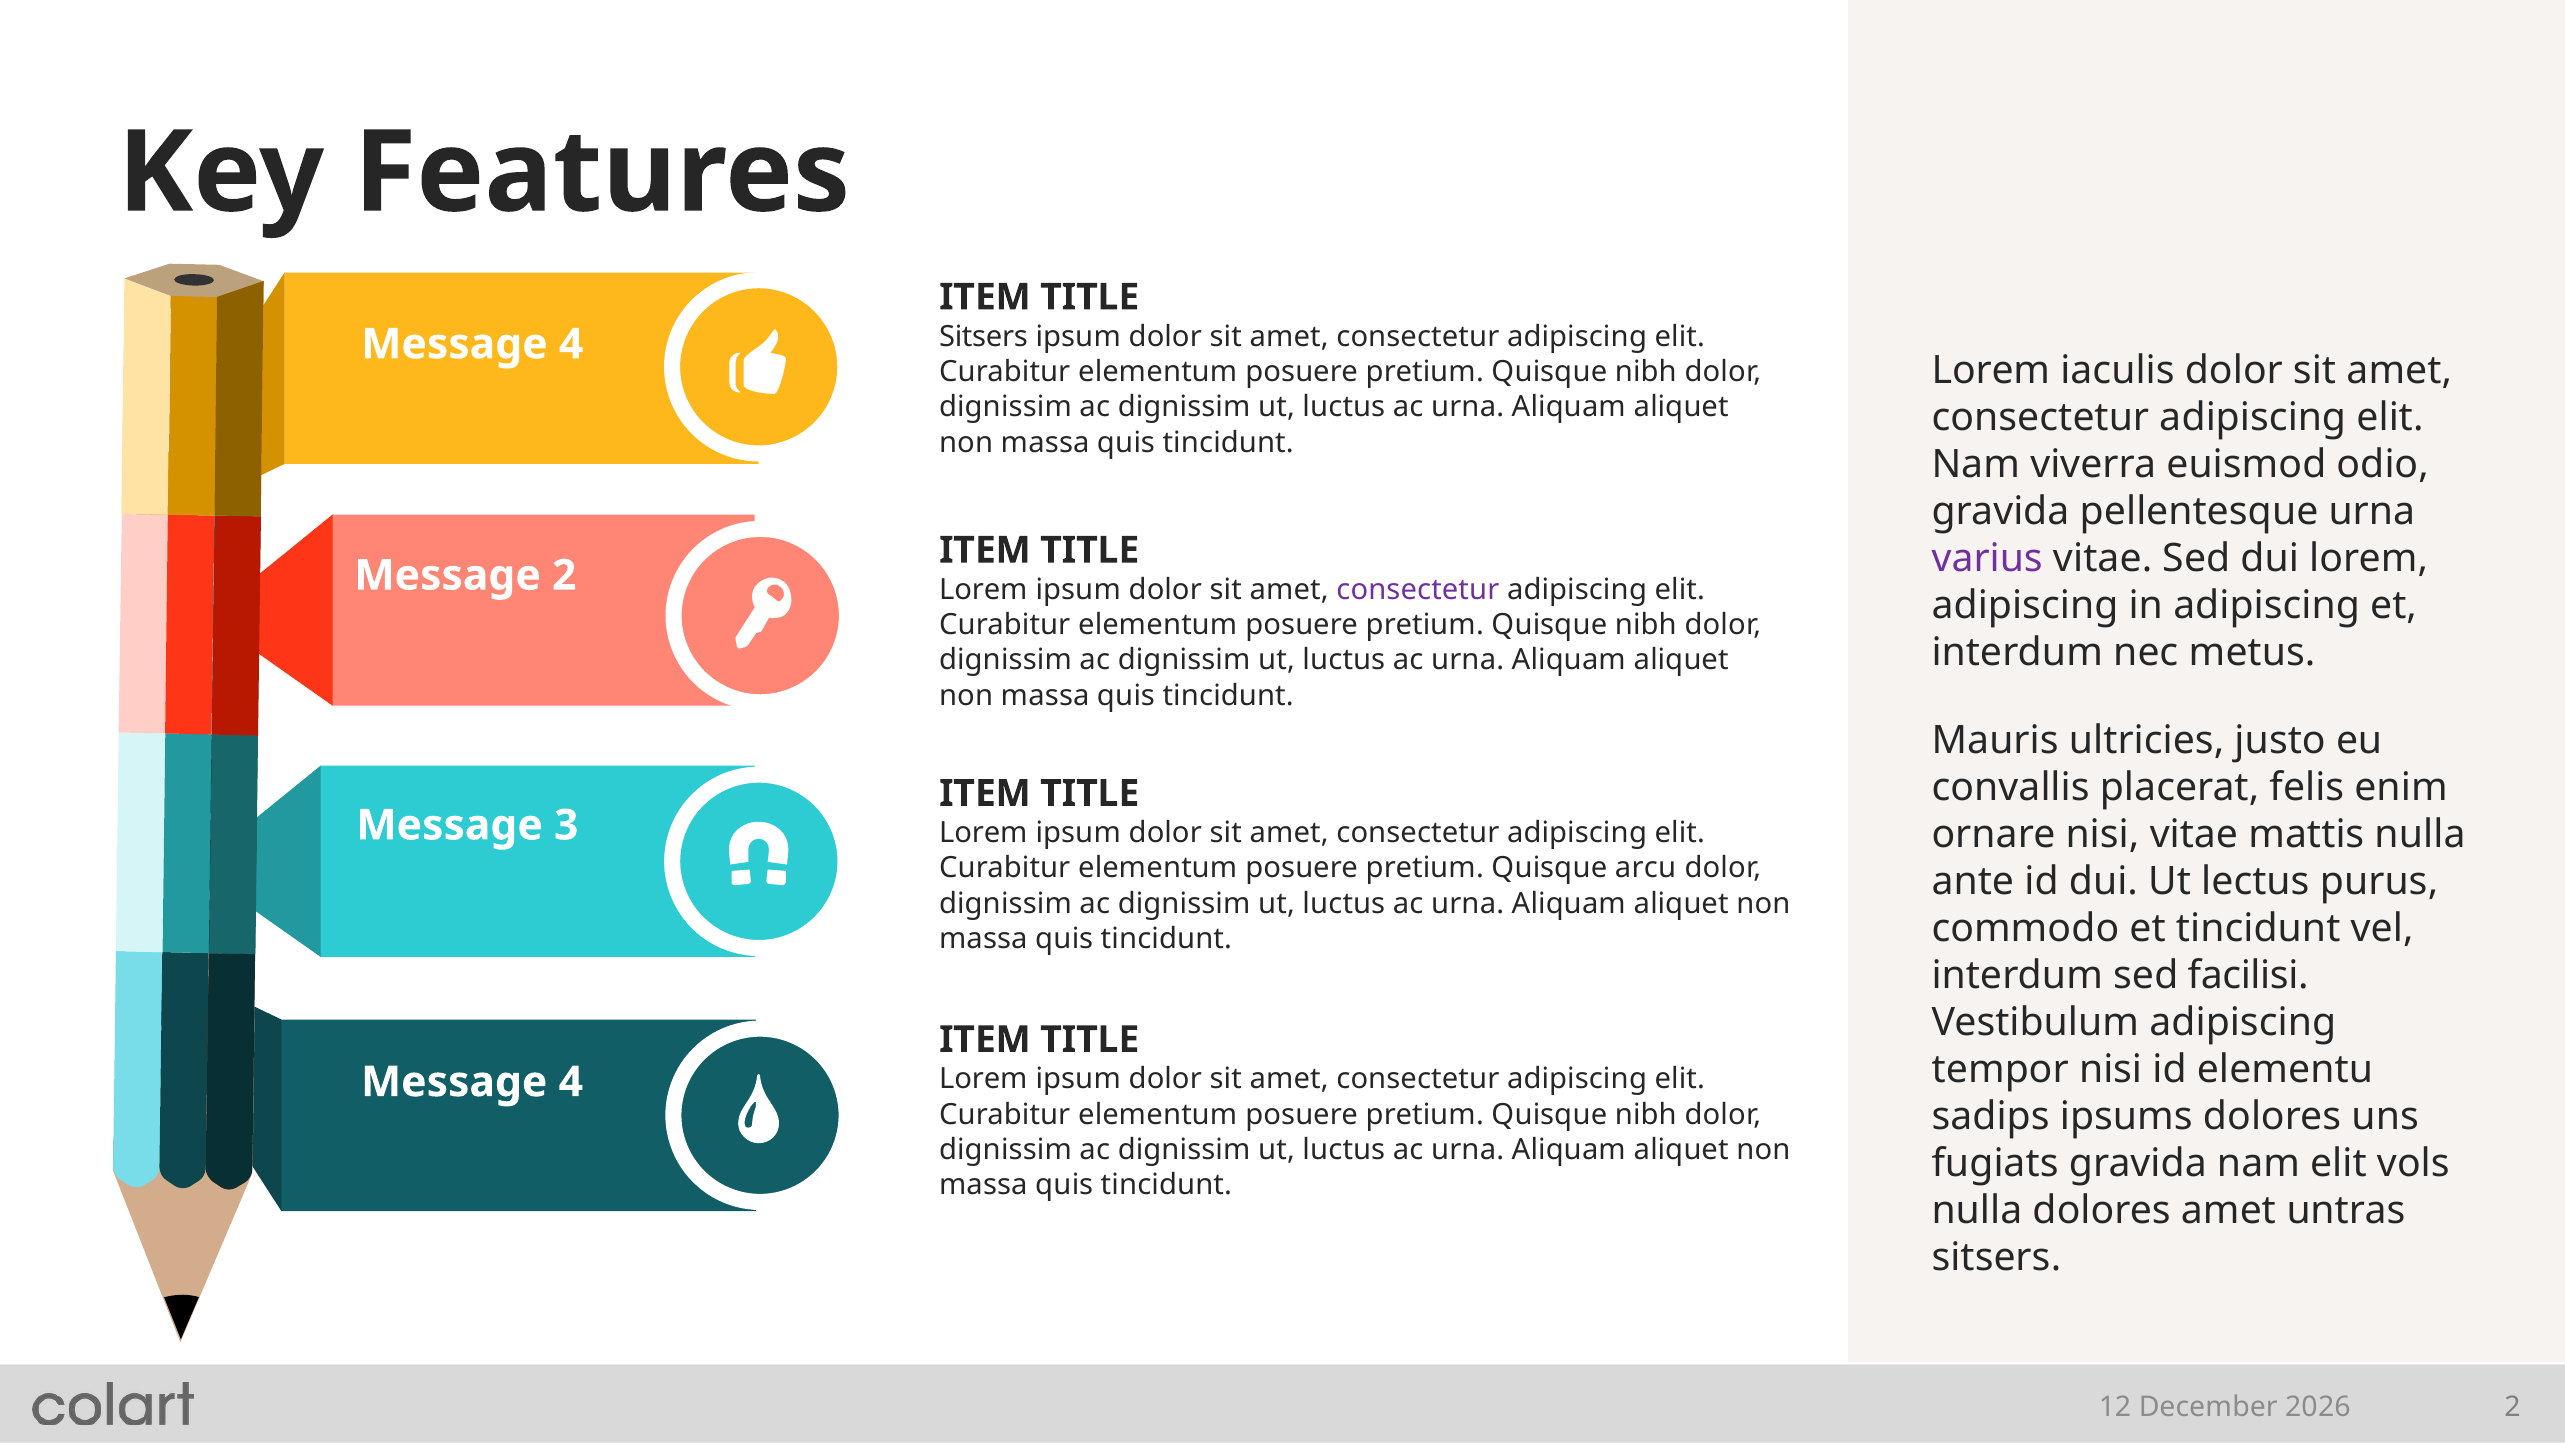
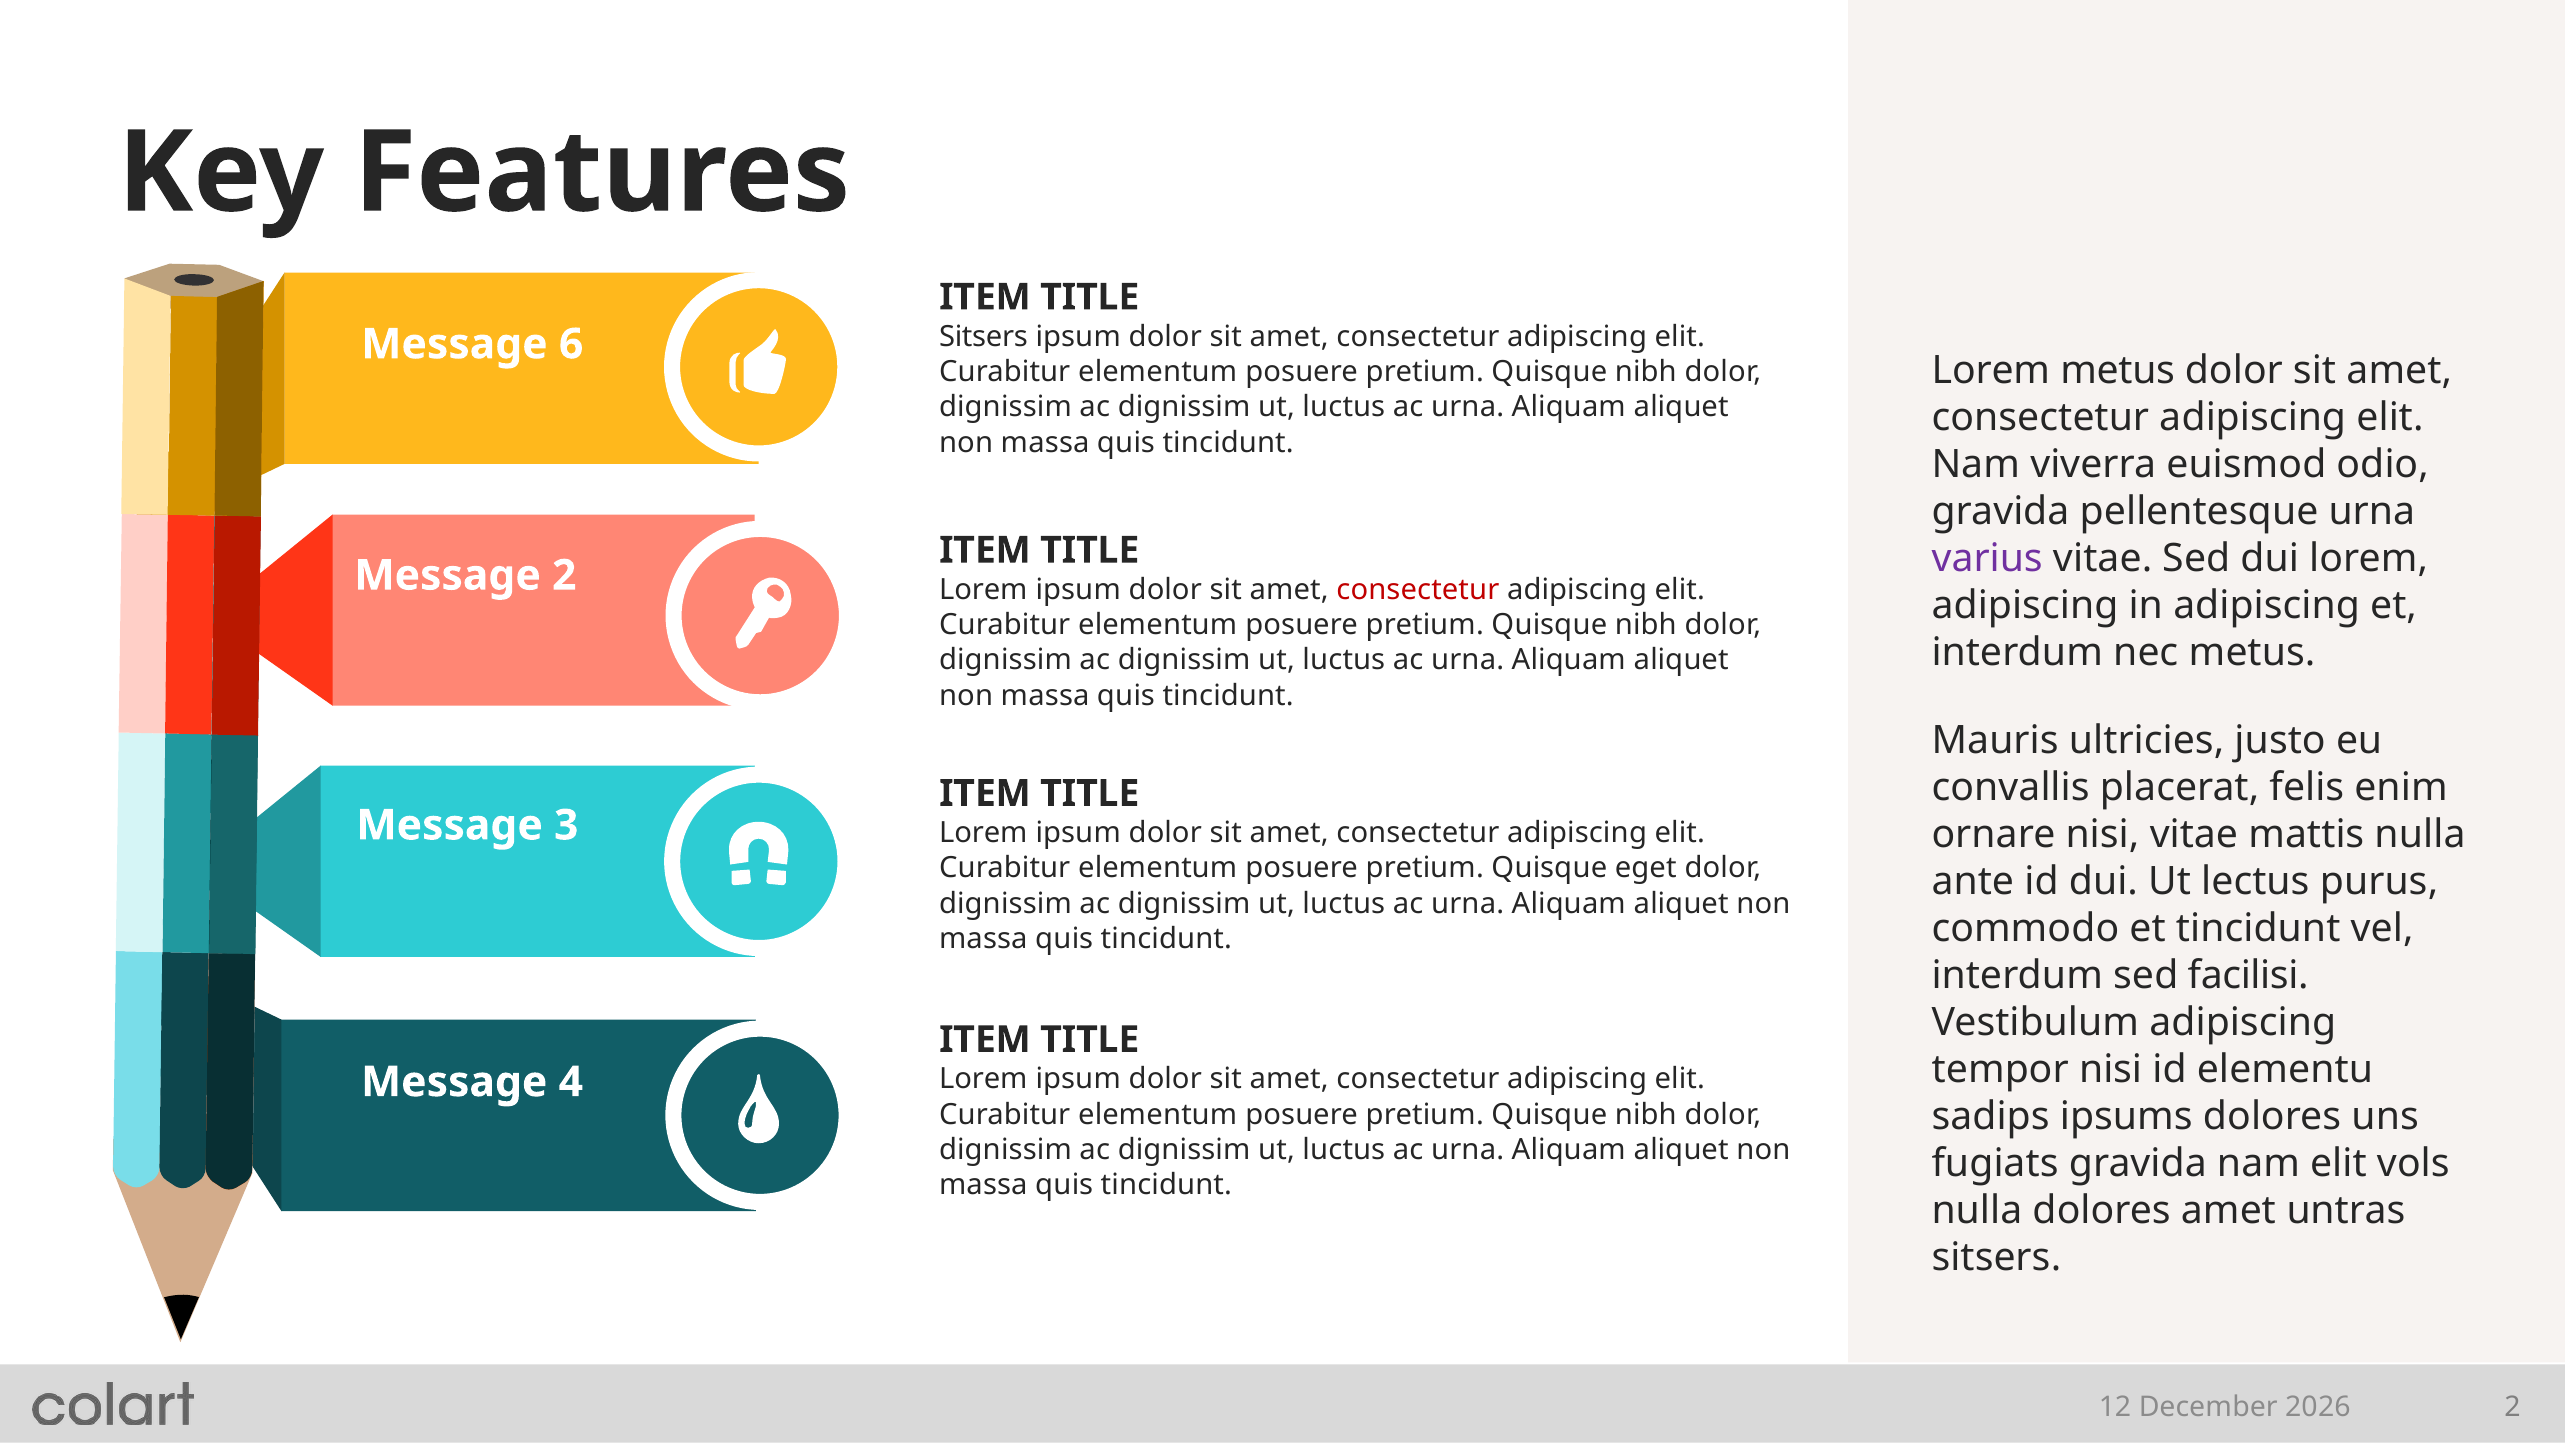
4 at (571, 344): 4 -> 6
Lorem iaculis: iaculis -> metus
consectetur at (1418, 590) colour: purple -> red
arcu: arcu -> eget
